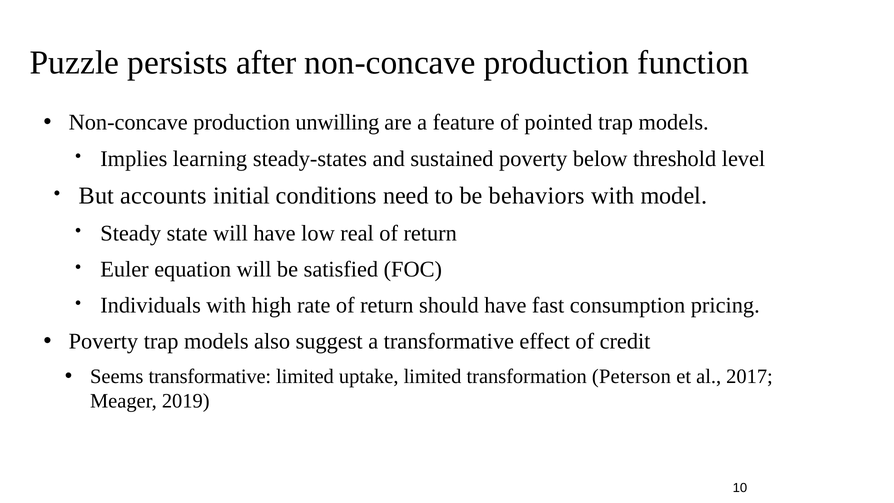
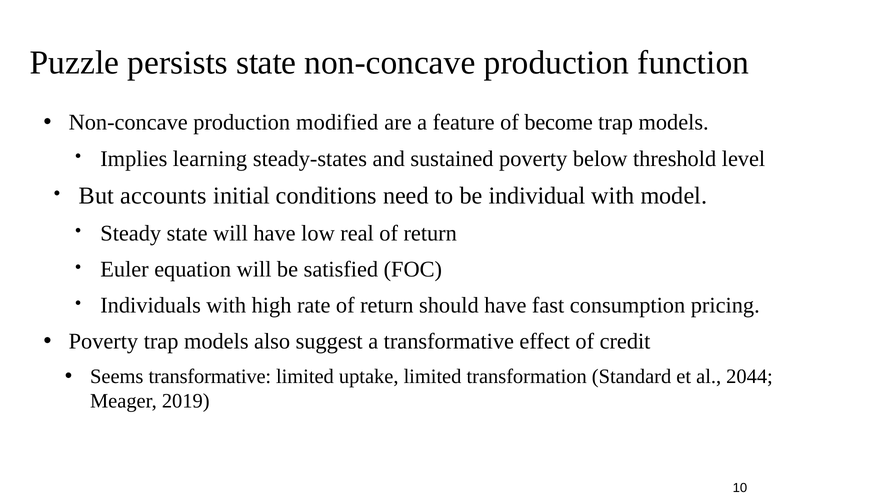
persists after: after -> state
unwilling: unwilling -> modified
pointed: pointed -> become
behaviors: behaviors -> individual
Peterson: Peterson -> Standard
2017: 2017 -> 2044
